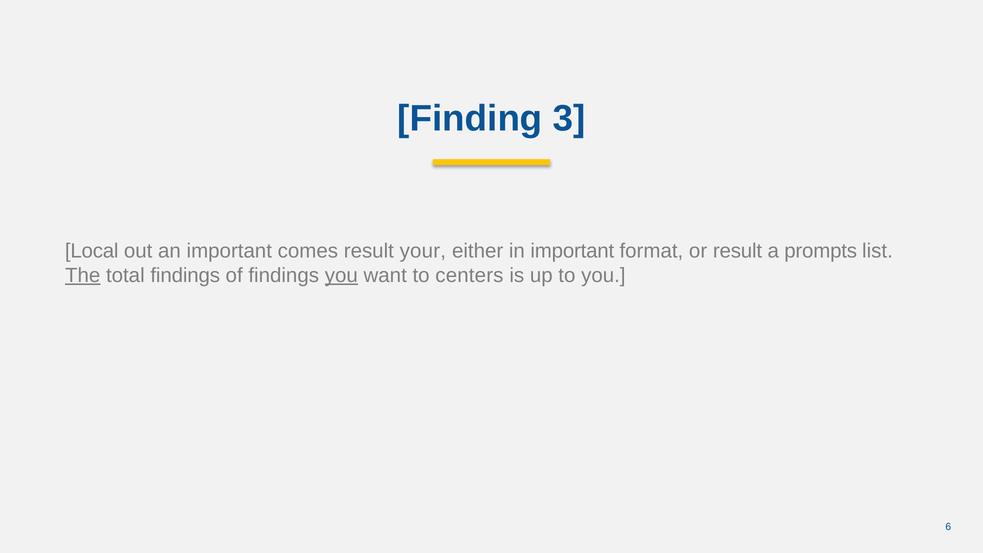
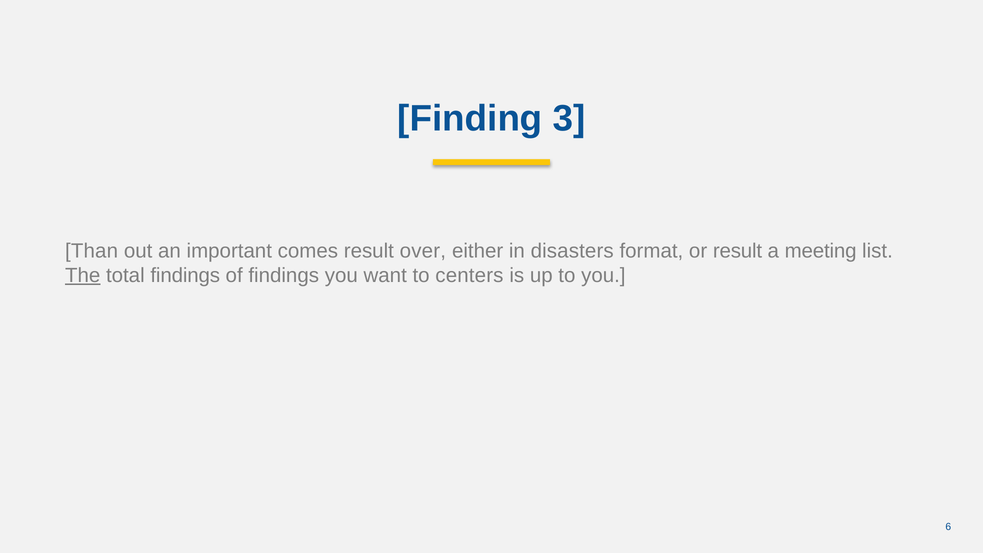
Local: Local -> Than
your: your -> over
in important: important -> disasters
prompts: prompts -> meeting
you at (341, 275) underline: present -> none
